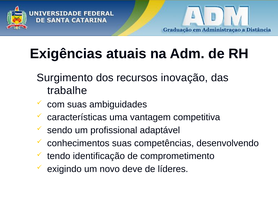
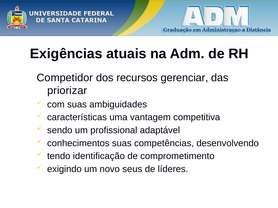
Surgimento: Surgimento -> Competidor
inovação: inovação -> gerenciar
trabalhe: trabalhe -> priorizar
deve: deve -> seus
